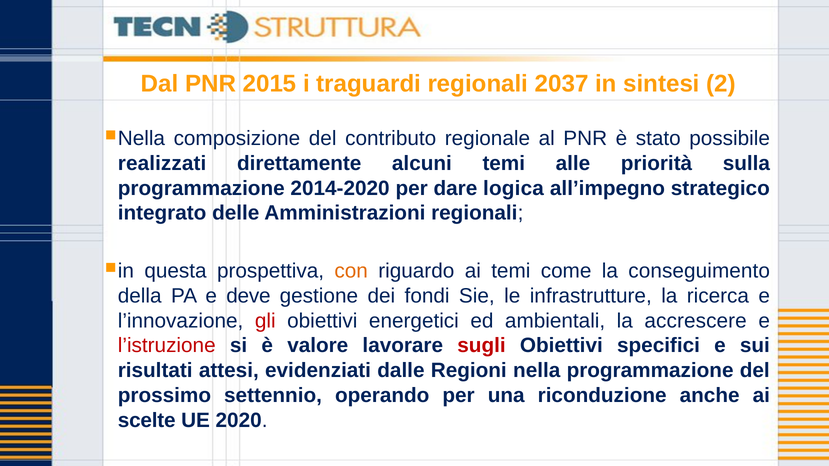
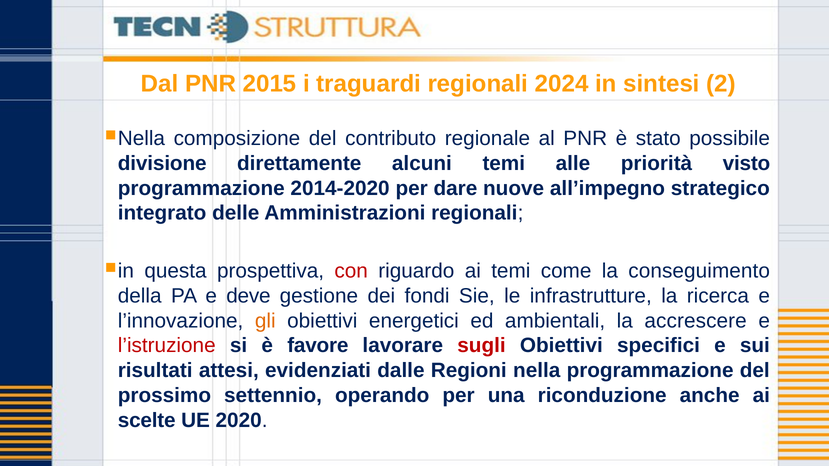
2037: 2037 -> 2024
realizzati: realizzati -> divisione
sulla: sulla -> visto
logica: logica -> nuove
con colour: orange -> red
gli colour: red -> orange
valore: valore -> favore
